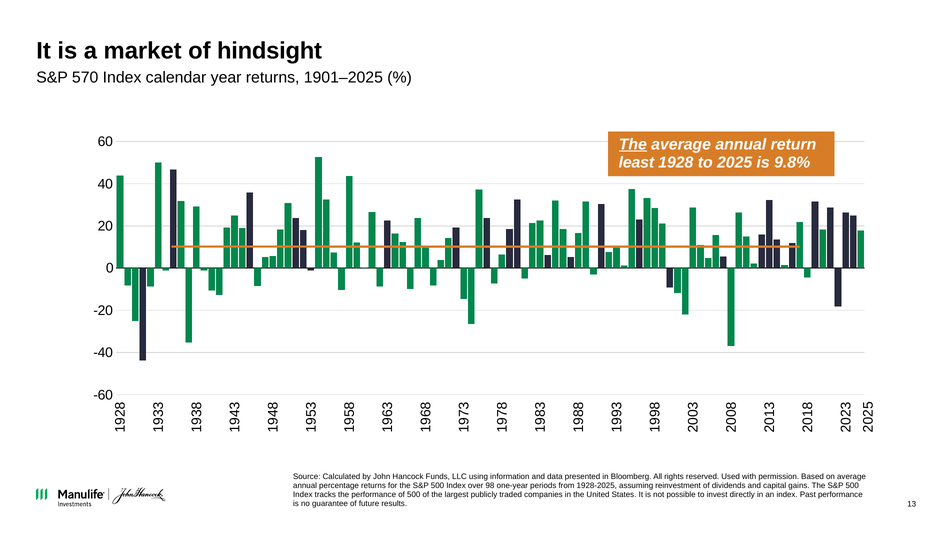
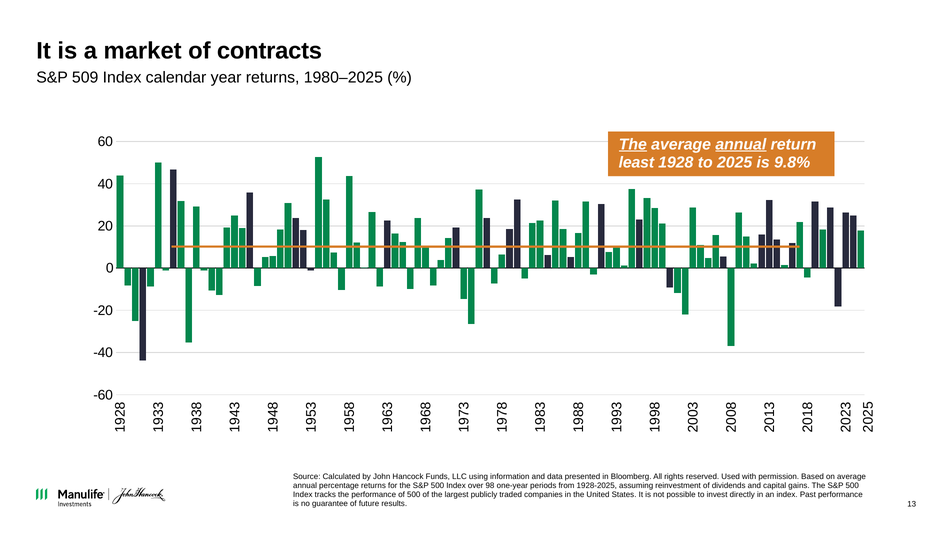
hindsight: hindsight -> contracts
570: 570 -> 509
1901–2025: 1901–2025 -> 1980–2025
annual at (741, 144) underline: none -> present
